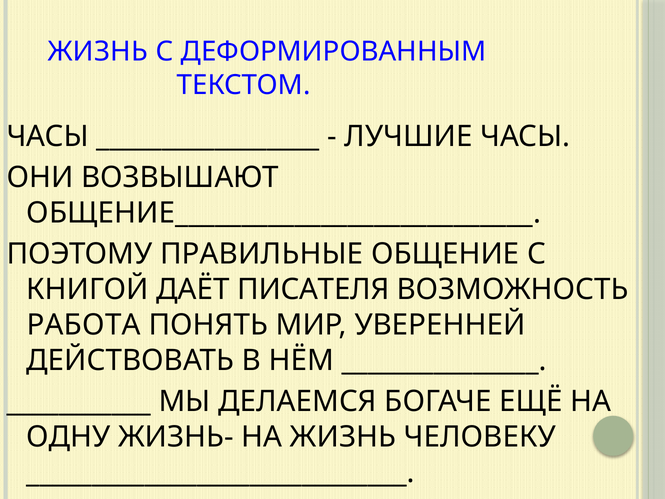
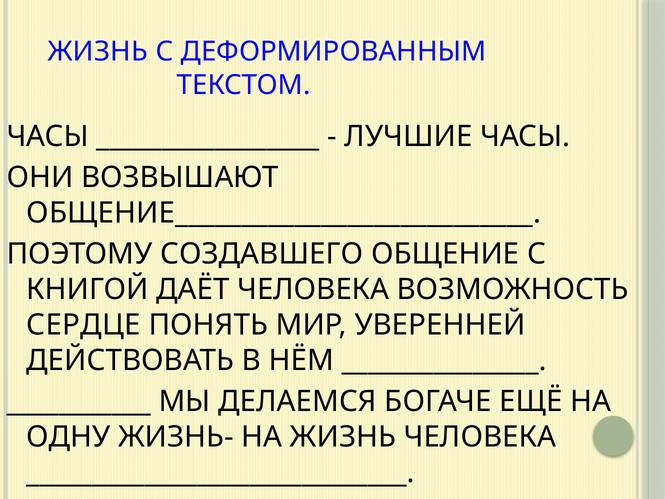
ПРАВИЛЬНЫЕ: ПРАВИЛЬНЫЕ -> СОЗДАВШЕГО
ДАЁТ ПИСАТЕЛЯ: ПИСАТЕЛЯ -> ЧЕЛОВЕКА
РАБОТА: РАБОТА -> СЕРДЦЕ
ЖИЗНЬ ЧЕЛОВЕКУ: ЧЕЛОВЕКУ -> ЧЕЛОВЕКА
